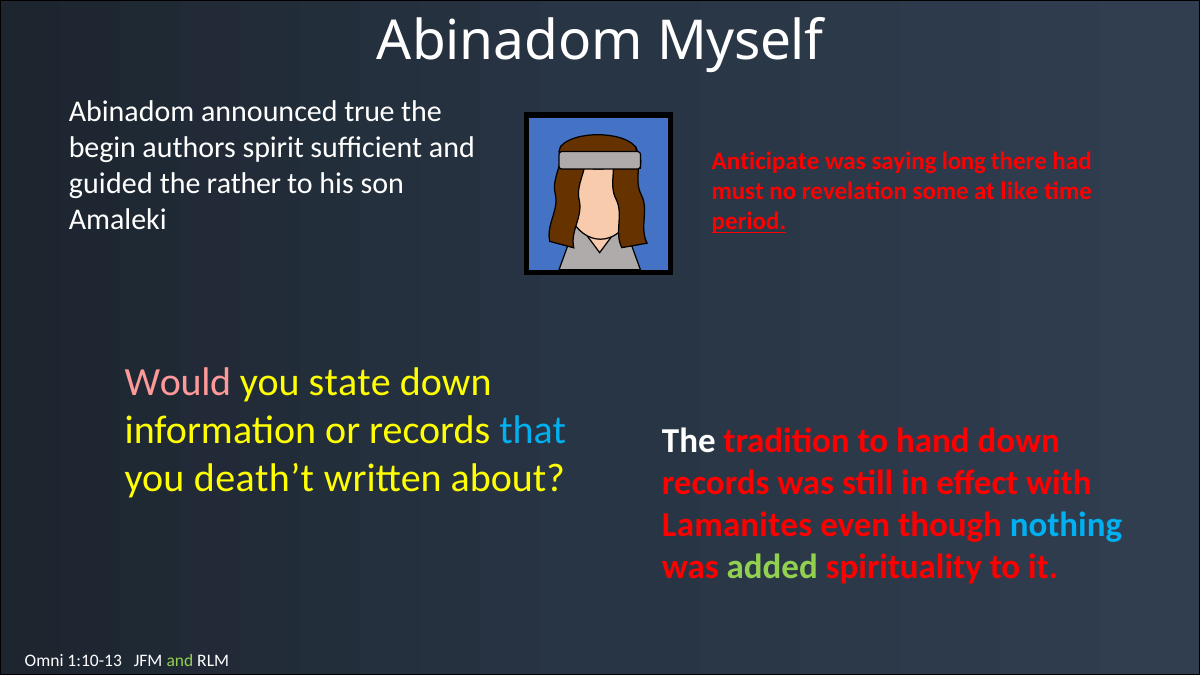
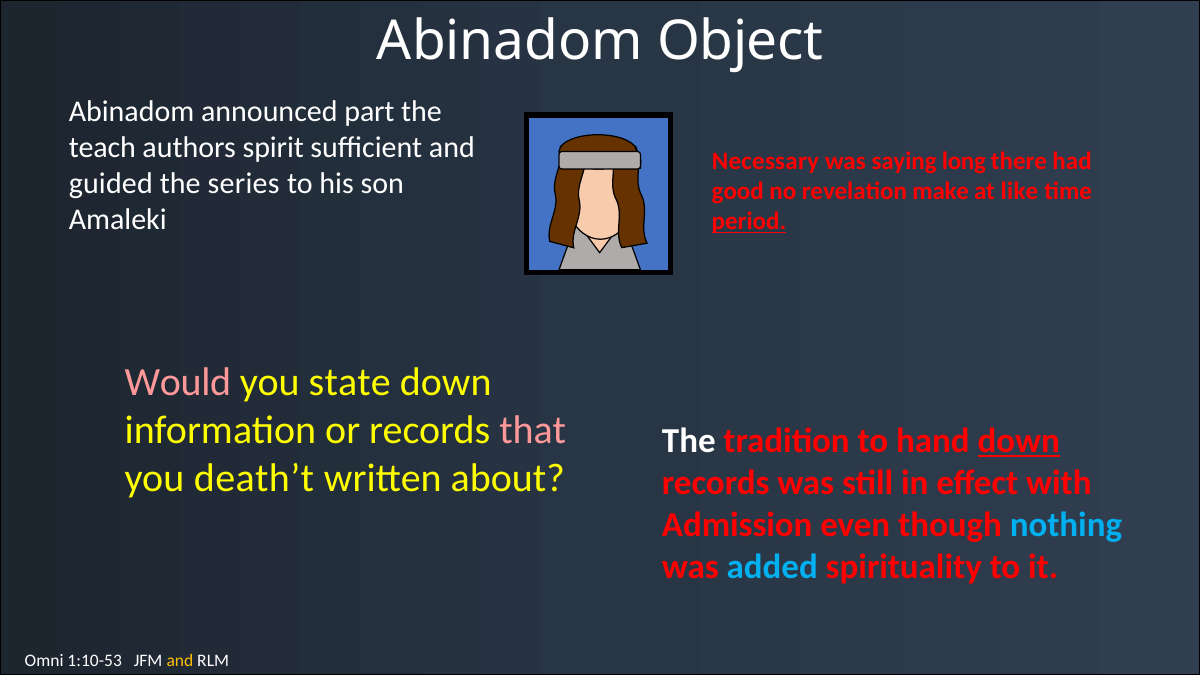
Myself: Myself -> Object
true: true -> part
begin: begin -> teach
Anticipate: Anticipate -> Necessary
rather: rather -> series
must: must -> good
some: some -> make
that colour: light blue -> pink
down at (1019, 441) underline: none -> present
Lamanites: Lamanites -> Admission
added colour: light green -> light blue
1:10-13: 1:10-13 -> 1:10-53
and at (180, 661) colour: light green -> yellow
